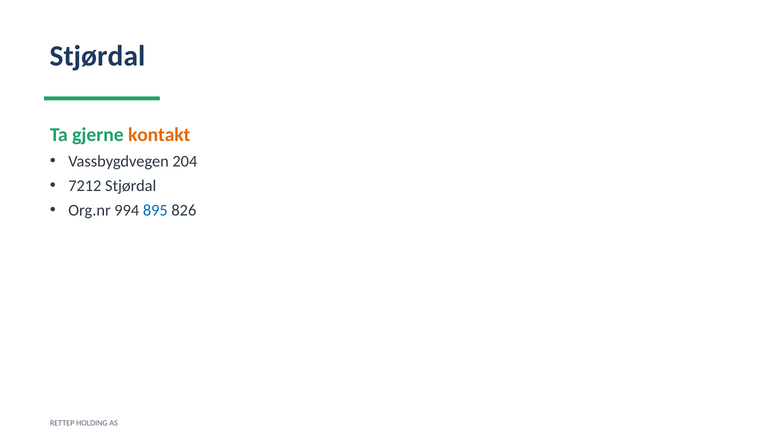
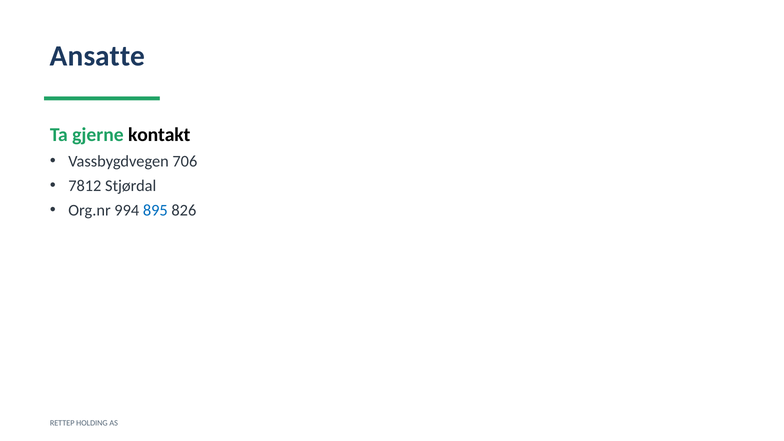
Stjørdal at (98, 56): Stjørdal -> Ansatte
kontakt colour: orange -> black
204: 204 -> 706
7212: 7212 -> 7812
